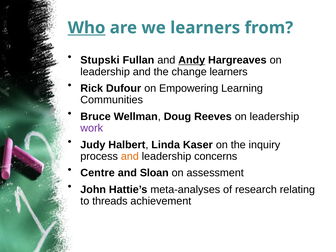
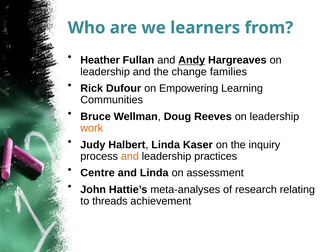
Who underline: present -> none
Stupski: Stupski -> Heather
change learners: learners -> families
work colour: purple -> orange
concerns: concerns -> practices
and Sloan: Sloan -> Linda
